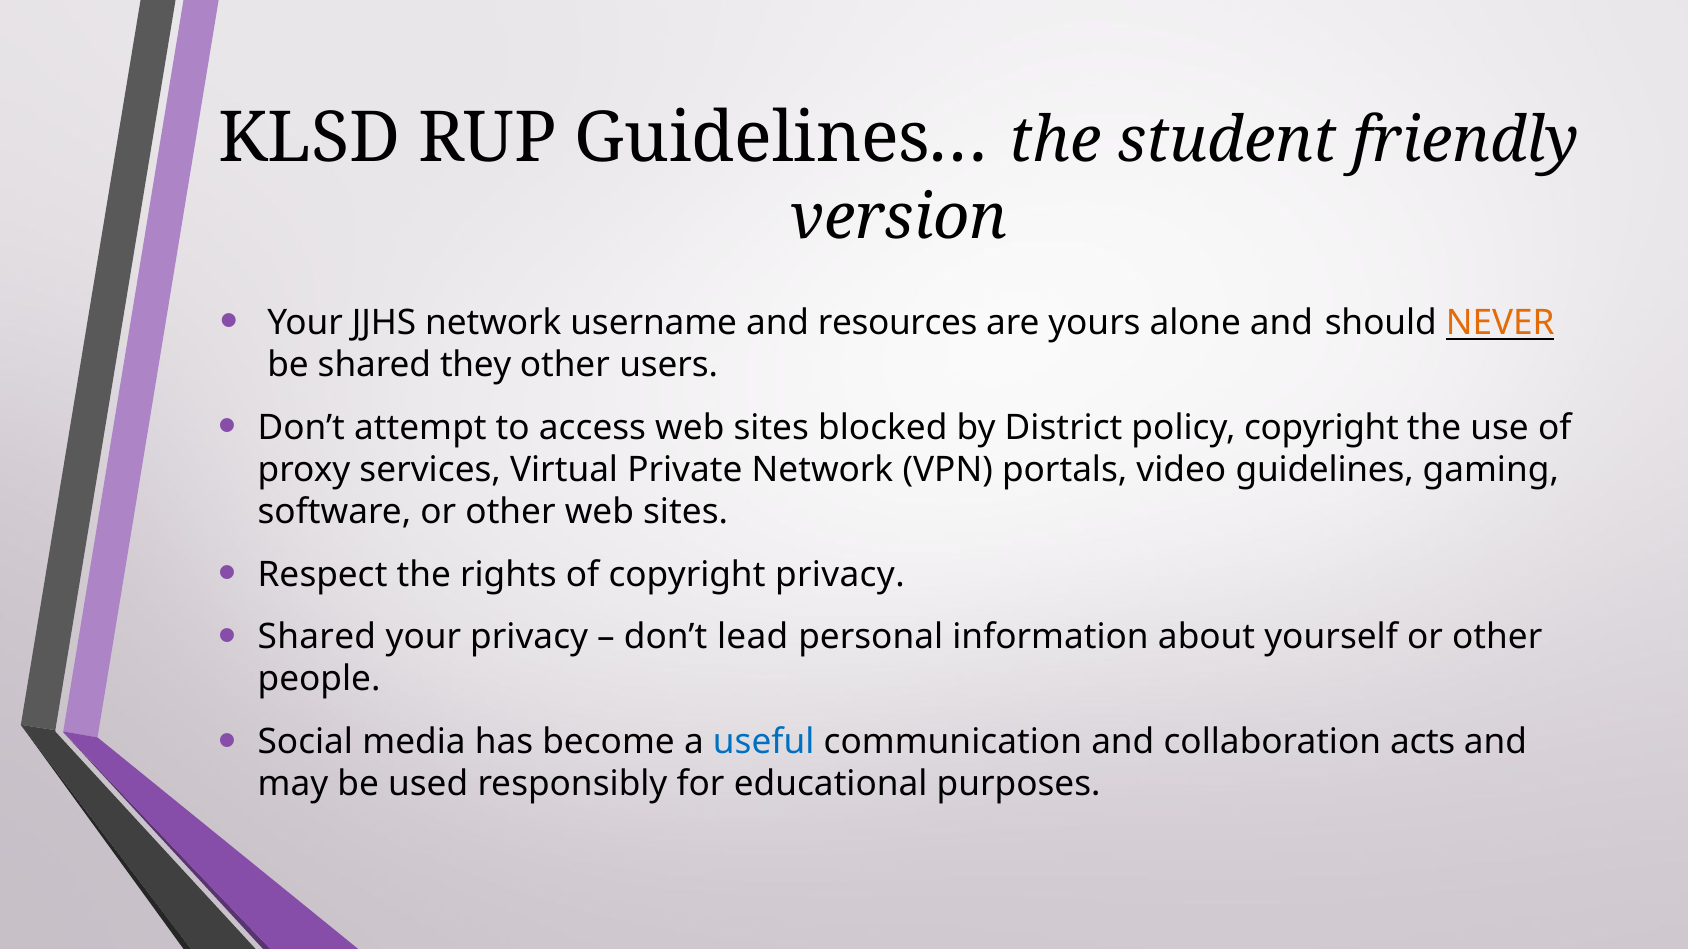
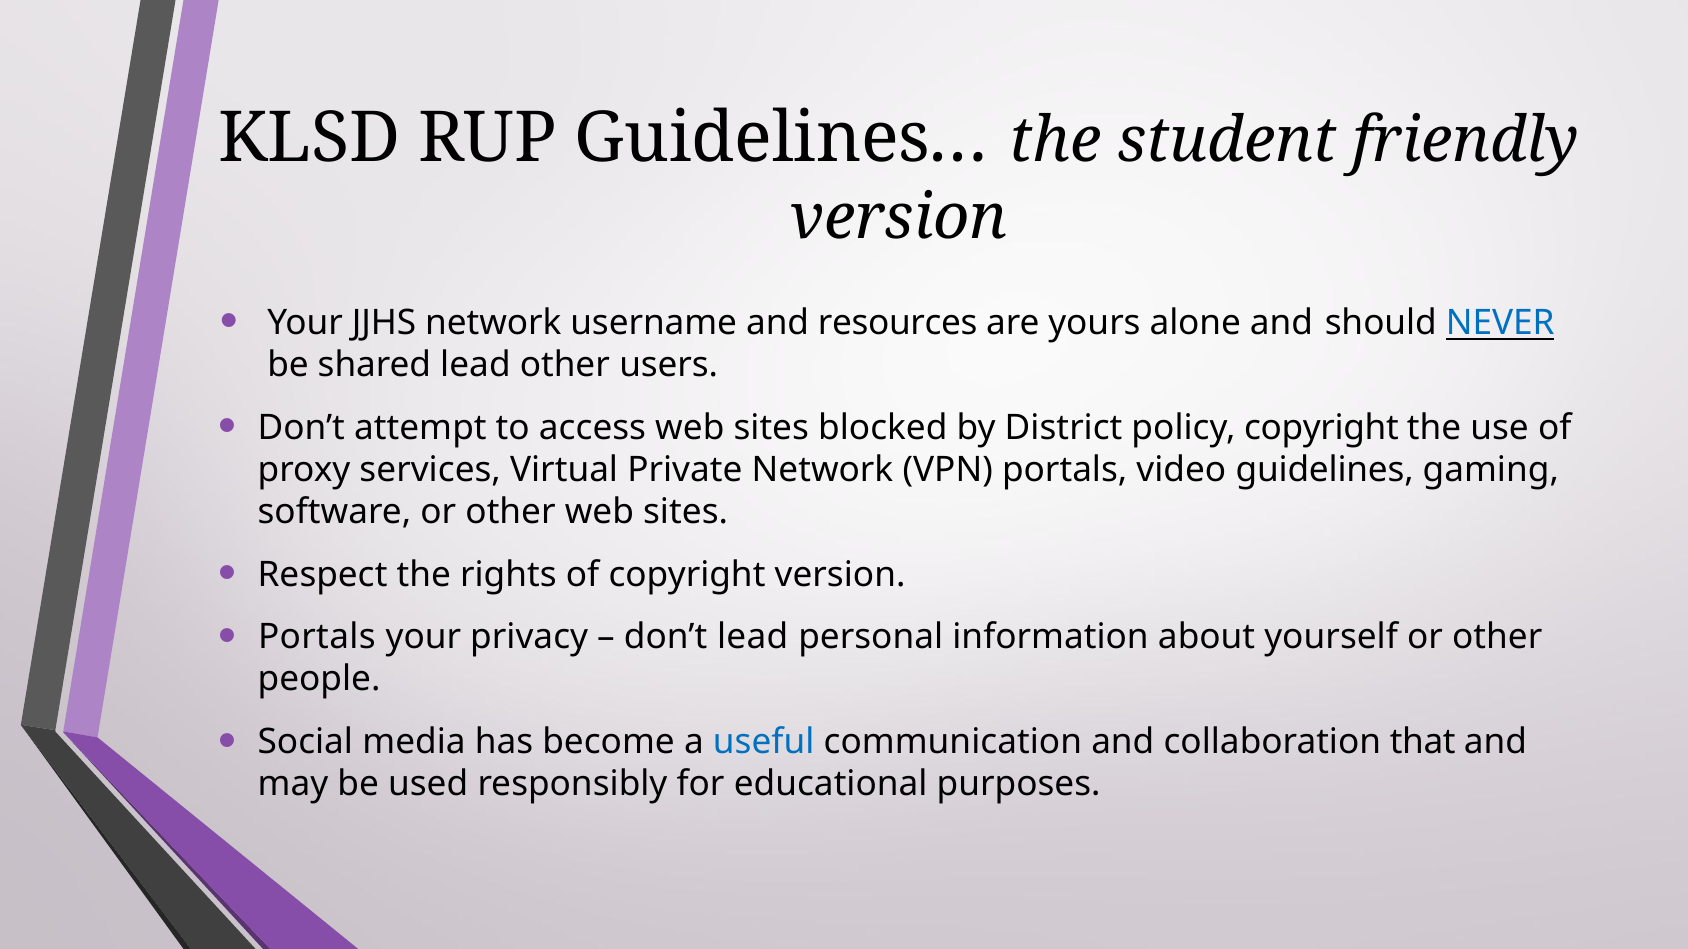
NEVER colour: orange -> blue
shared they: they -> lead
copyright privacy: privacy -> version
Shared at (317, 637): Shared -> Portals
acts: acts -> that
